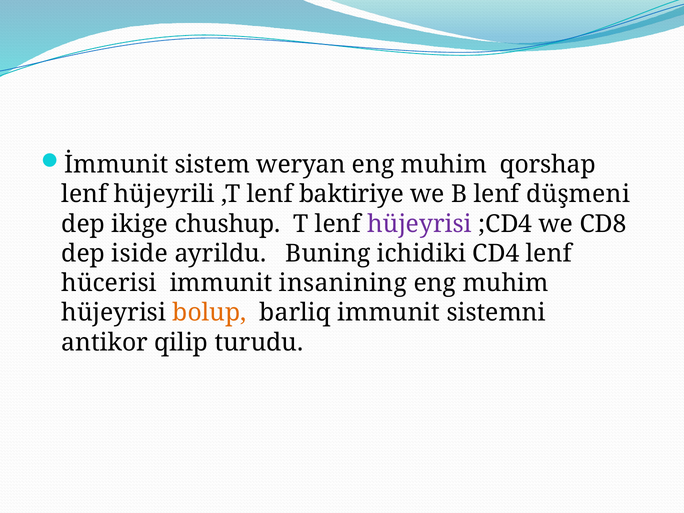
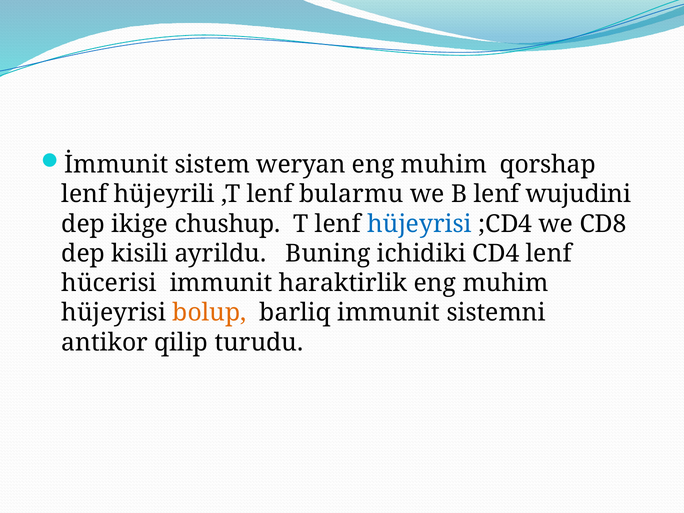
baktiriye: baktiriye -> bularmu
düşmeni: düşmeni -> wujudini
hüjeyrisi at (419, 224) colour: purple -> blue
iside: iside -> kisili
insanining: insanining -> haraktirlik
